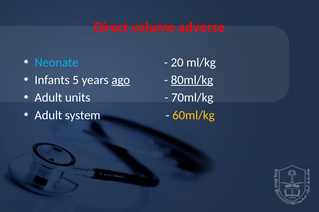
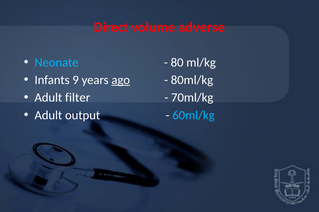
20: 20 -> 80
5: 5 -> 9
80ml/kg underline: present -> none
units: units -> filter
system: system -> output
60ml/kg colour: yellow -> light blue
